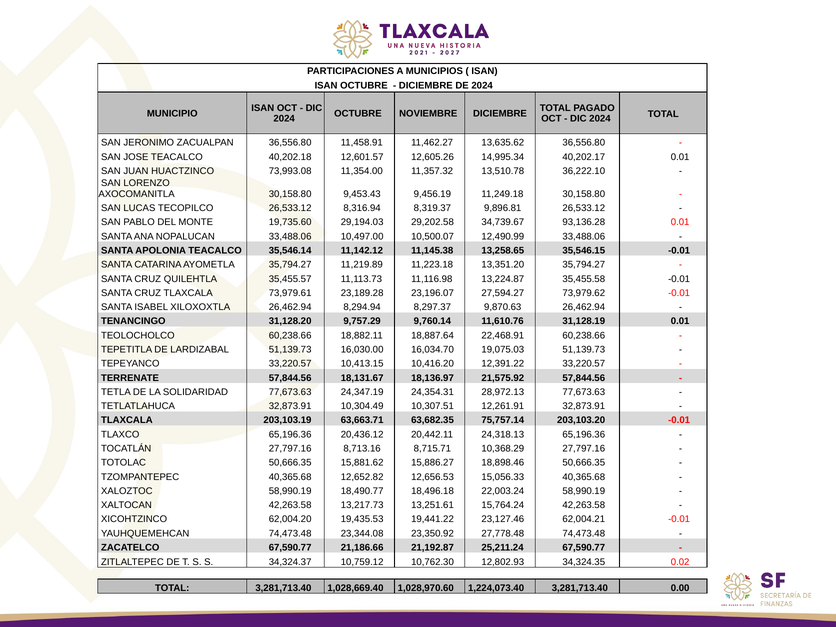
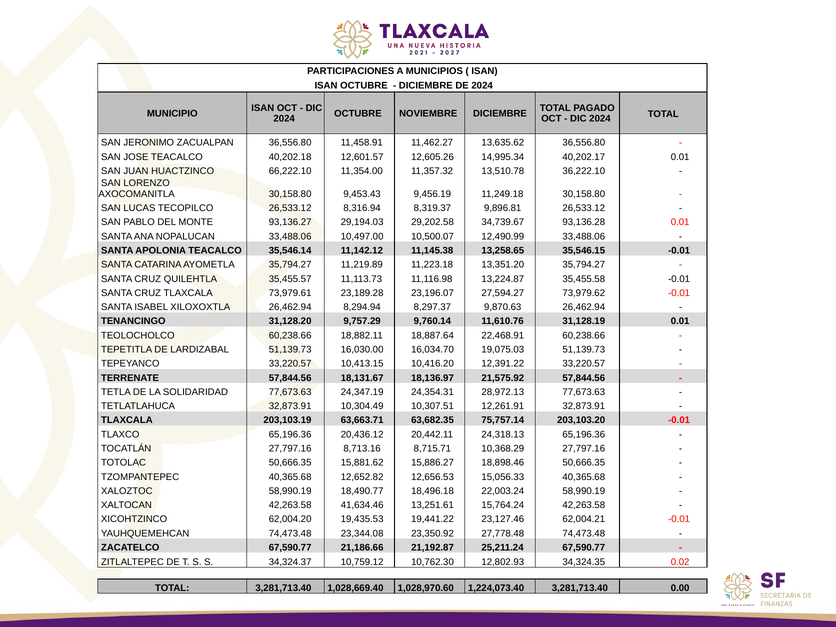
73,993.08: 73,993.08 -> 66,222.10
19,735.60: 19,735.60 -> 93,136.27
13,217.73: 13,217.73 -> 41,634.46
